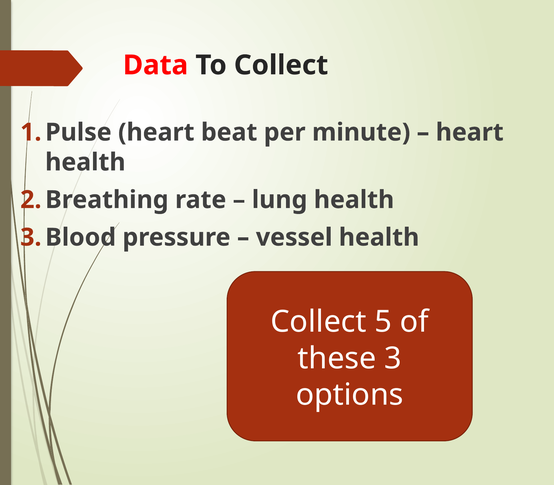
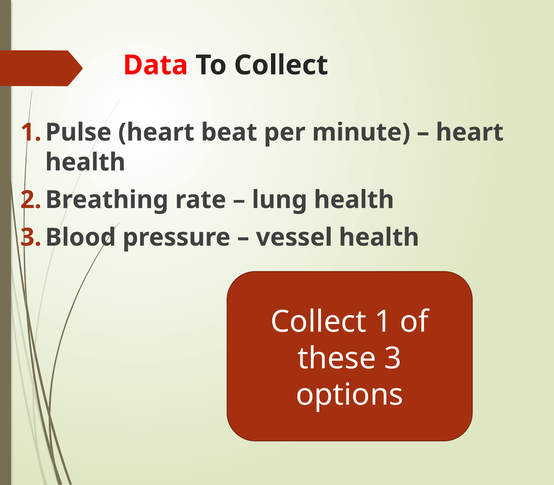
5: 5 -> 1
